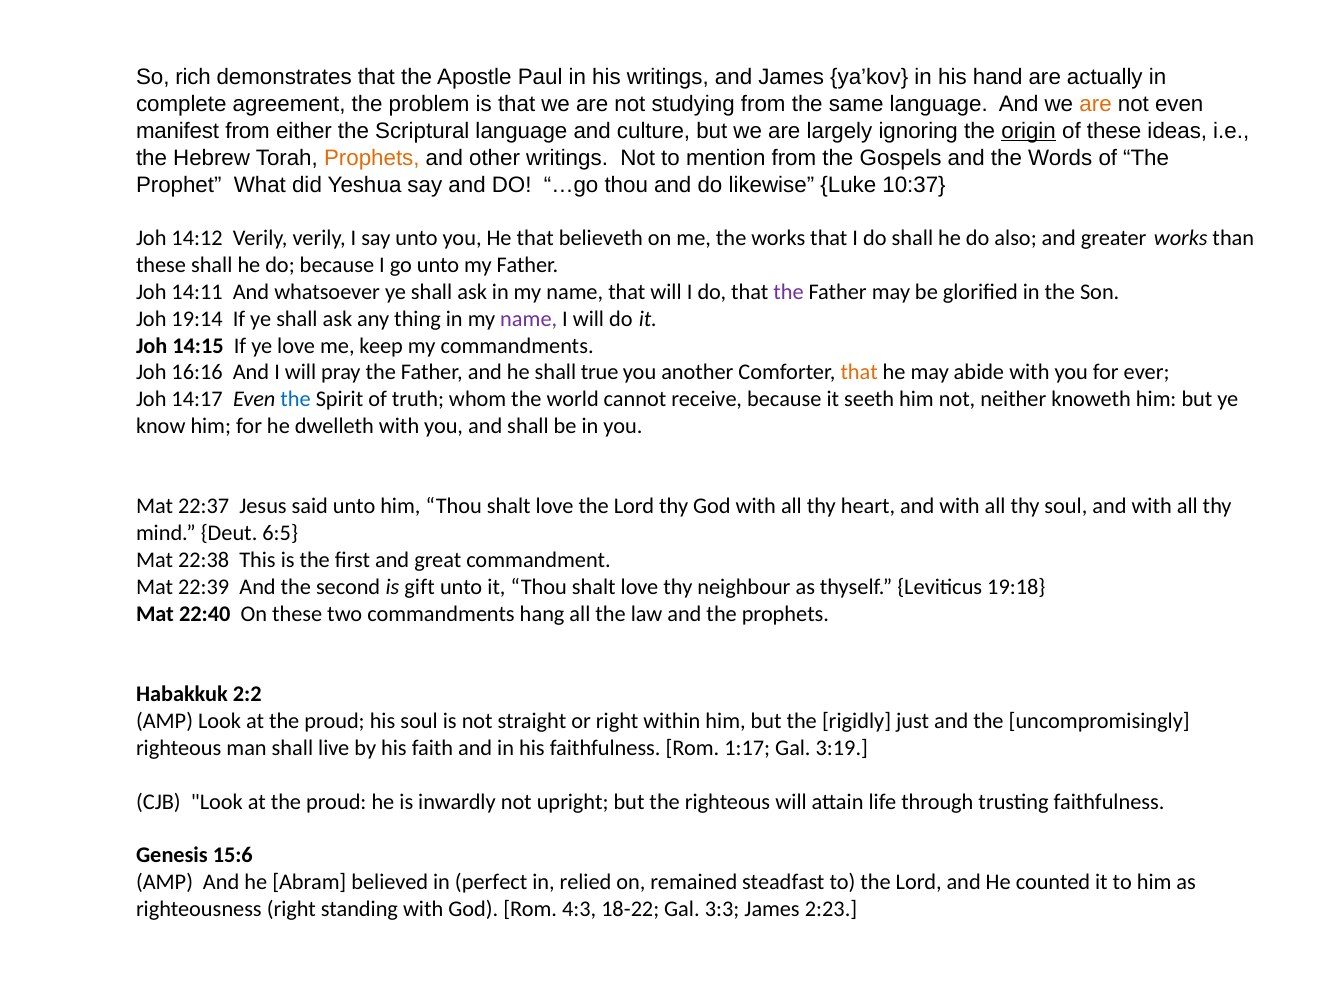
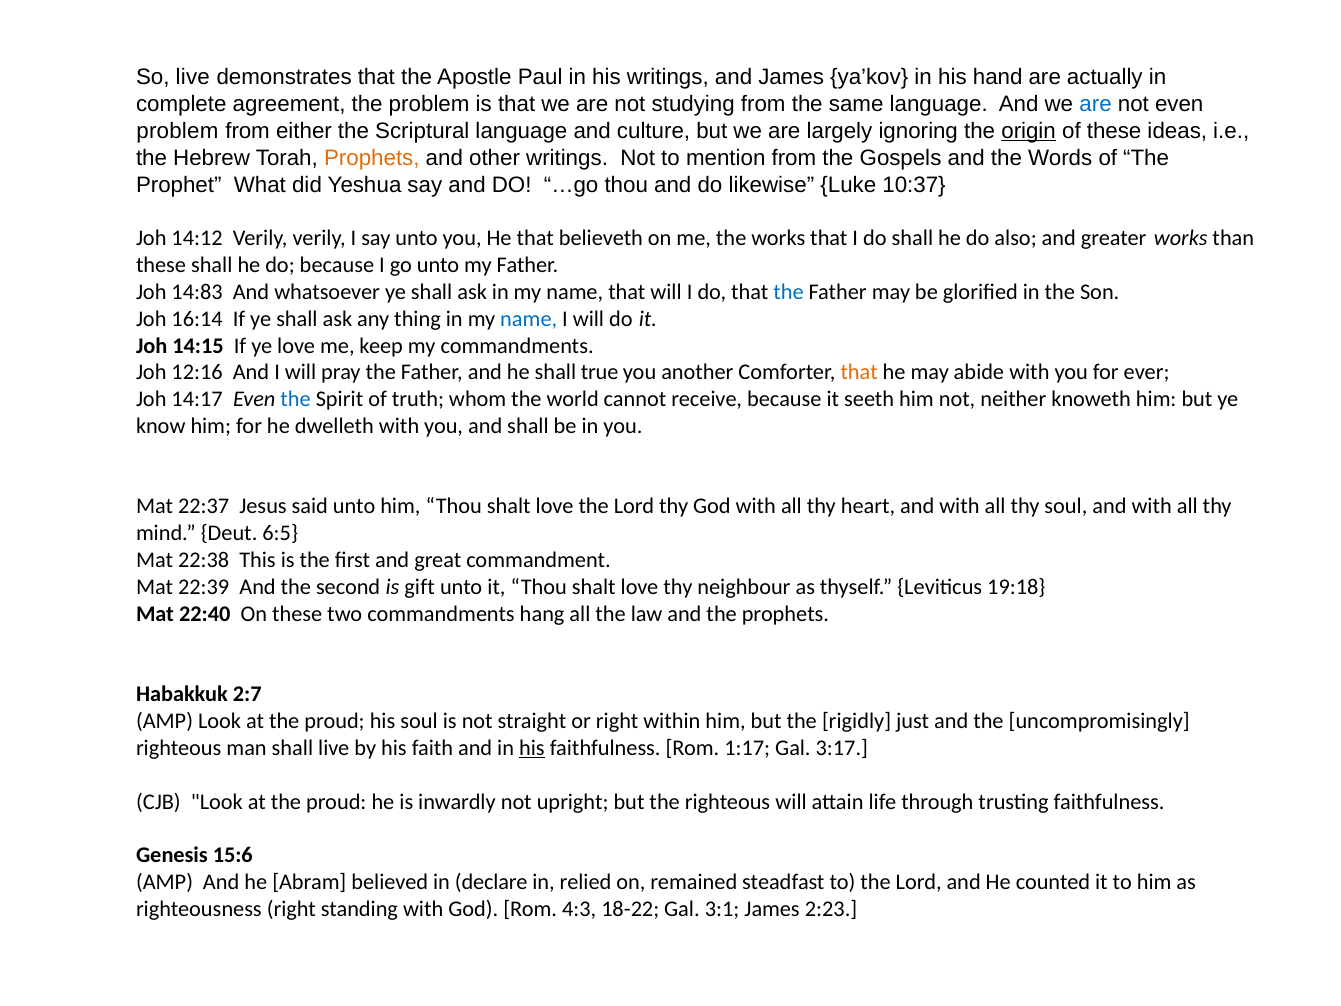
So rich: rich -> live
are at (1096, 104) colour: orange -> blue
manifest at (178, 131): manifest -> problem
14:11: 14:11 -> 14:83
the at (788, 292) colour: purple -> blue
19:14: 19:14 -> 16:14
name at (529, 319) colour: purple -> blue
16:16: 16:16 -> 12:16
2:2: 2:2 -> 2:7
his at (532, 748) underline: none -> present
3:19: 3:19 -> 3:17
perfect: perfect -> declare
3:3: 3:3 -> 3:1
